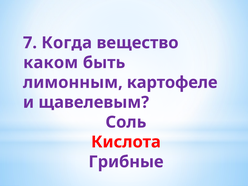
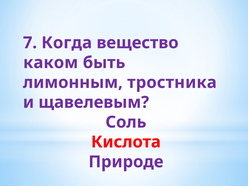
картофеле: картофеле -> тростника
Грибные: Грибные -> Природе
